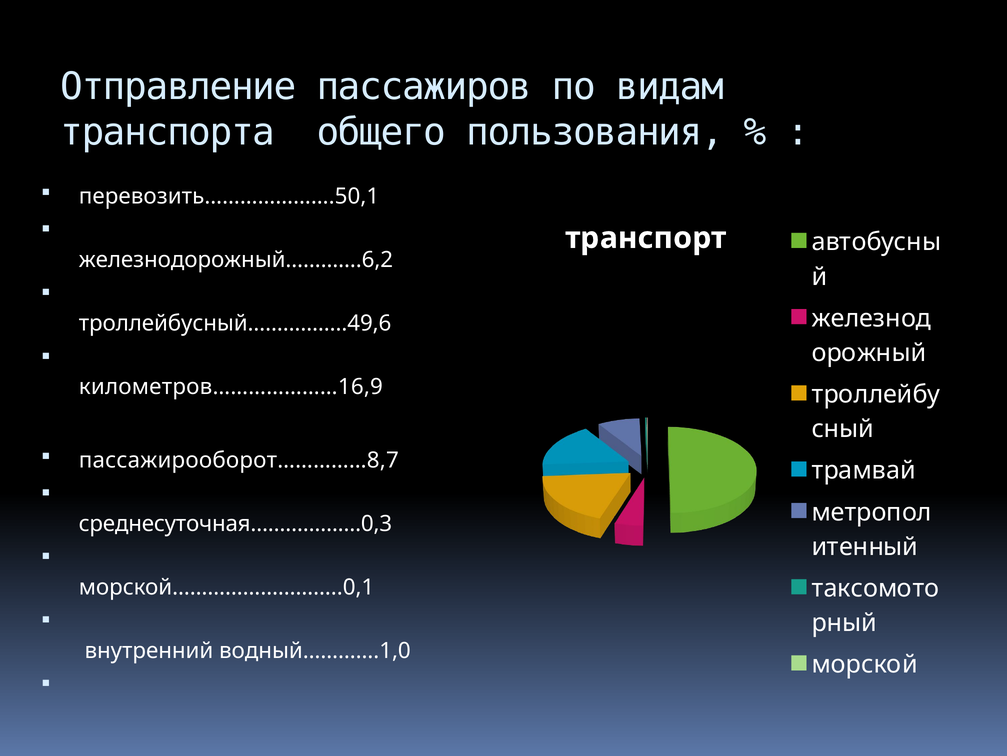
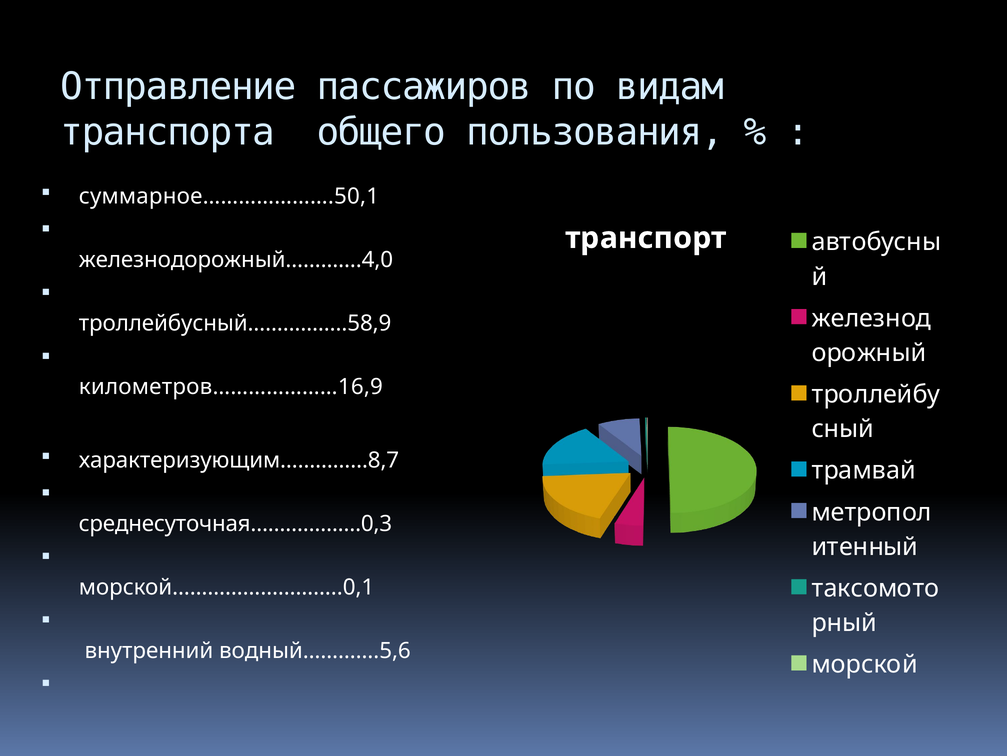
перевозить………………….50,1: перевозить………………….50,1 -> суммарное………………….50,1
железнодорожный………….6,2: железнодорожный………….6,2 -> железнодорожный………….4,0
троллейбусный……………..49,6: троллейбусный……………..49,6 -> троллейбусный……………..58,9
пассажирооборот……………8,7: пассажирооборот……………8,7 -> характеризующим……………8,7
водный………….1,0: водный………….1,0 -> водный………….5,6
